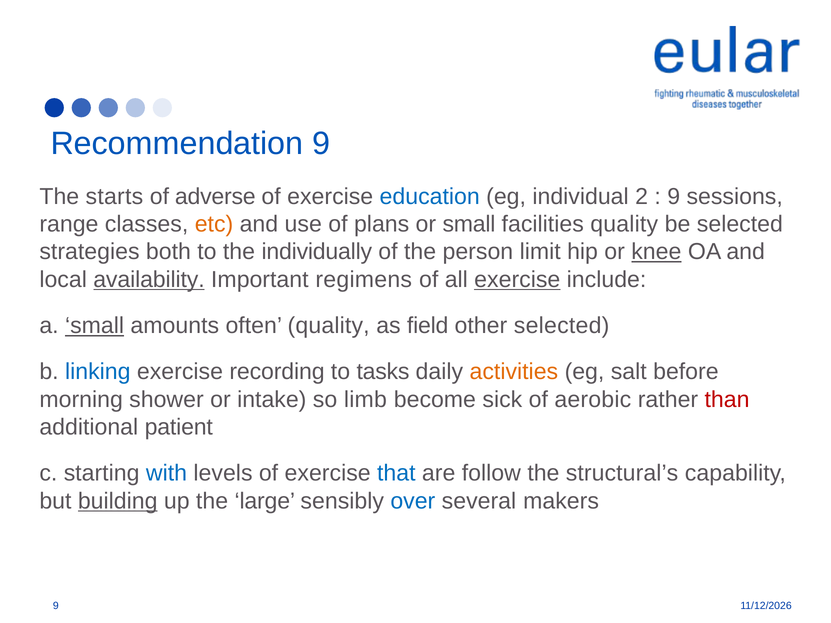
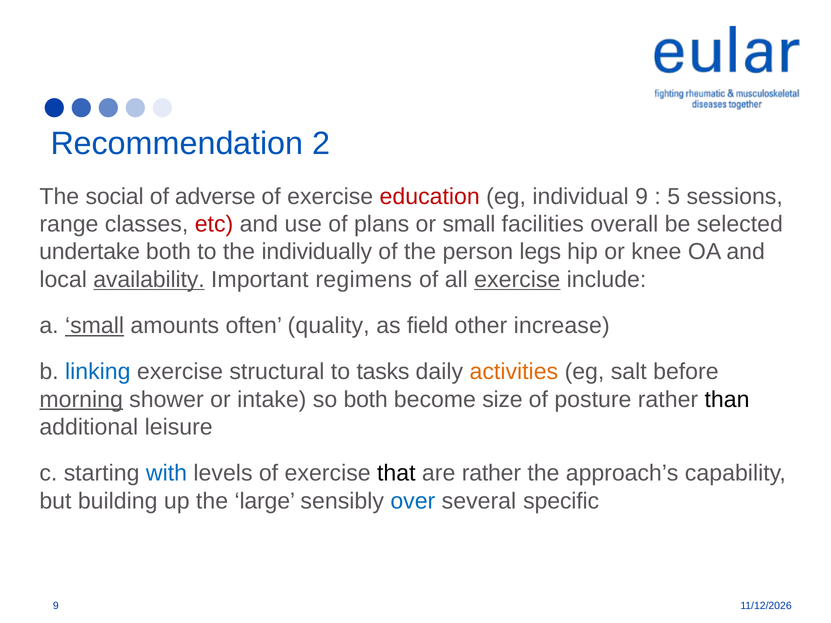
Recommendation 9: 9 -> 2
starts: starts -> social
education colour: blue -> red
individual 2: 2 -> 9
9 at (674, 196): 9 -> 5
etc colour: orange -> red
facilities quality: quality -> overall
strategies: strategies -> undertake
limit: limit -> legs
knee underline: present -> none
other selected: selected -> increase
recording: recording -> structural
morning underline: none -> present
so limb: limb -> both
sick: sick -> size
aerobic: aerobic -> posture
than colour: red -> black
patient: patient -> leisure
that colour: blue -> black
are follow: follow -> rather
structural’s: structural’s -> approach’s
building underline: present -> none
makers: makers -> specific
